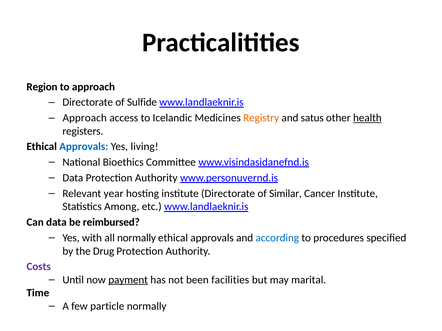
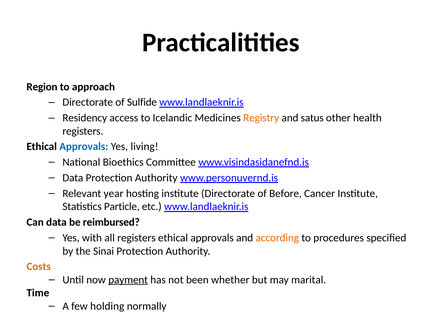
Approach at (85, 118): Approach -> Residency
health underline: present -> none
Similar: Similar -> Before
Among: Among -> Particle
all normally: normally -> registers
according colour: blue -> orange
Drug: Drug -> Sinai
Costs colour: purple -> orange
facilities: facilities -> whether
particle: particle -> holding
